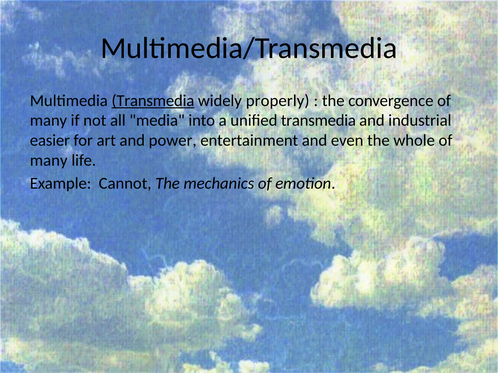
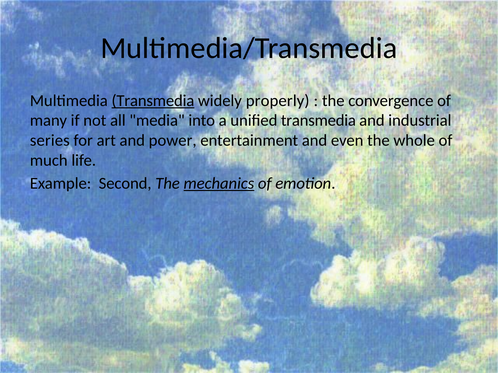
easier: easier -> series
many at (49, 161): many -> much
Cannot: Cannot -> Second
mechanics underline: none -> present
